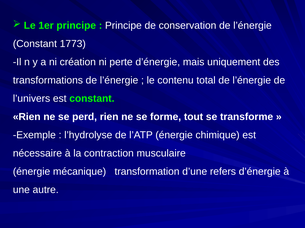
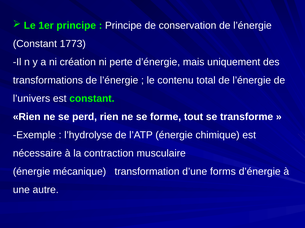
refers: refers -> forms
